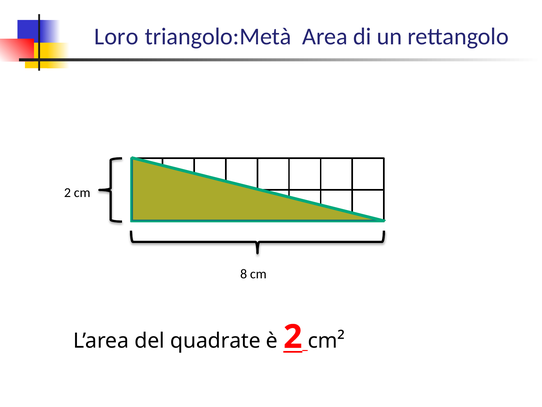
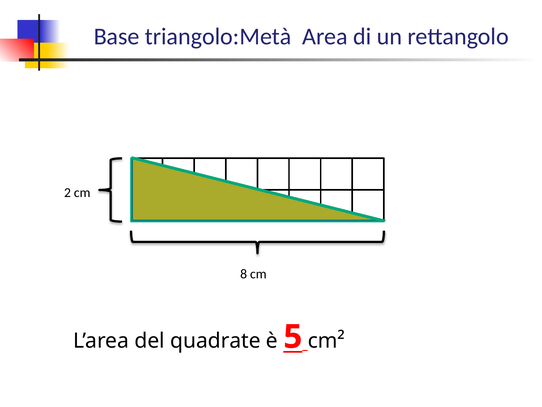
Loro: Loro -> Base
è 2: 2 -> 5
